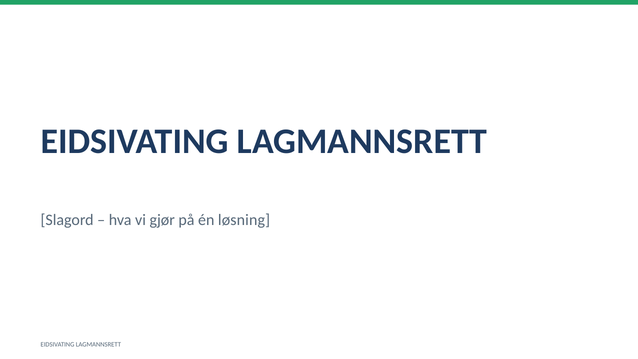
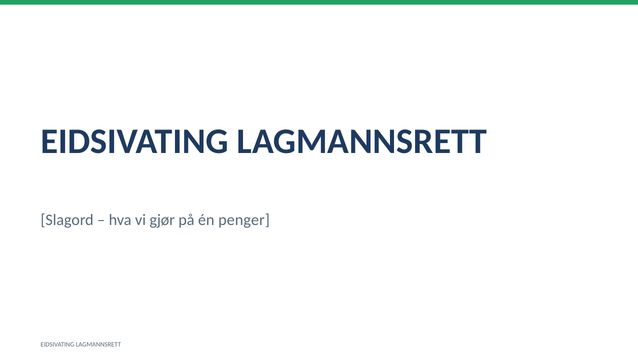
løsning: løsning -> penger
